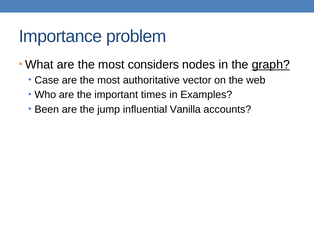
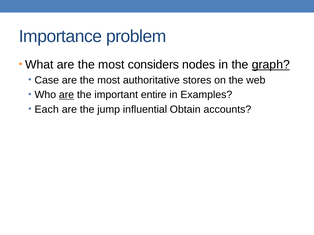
vector: vector -> stores
are at (66, 95) underline: none -> present
times: times -> entire
Been: Been -> Each
Vanilla: Vanilla -> Obtain
